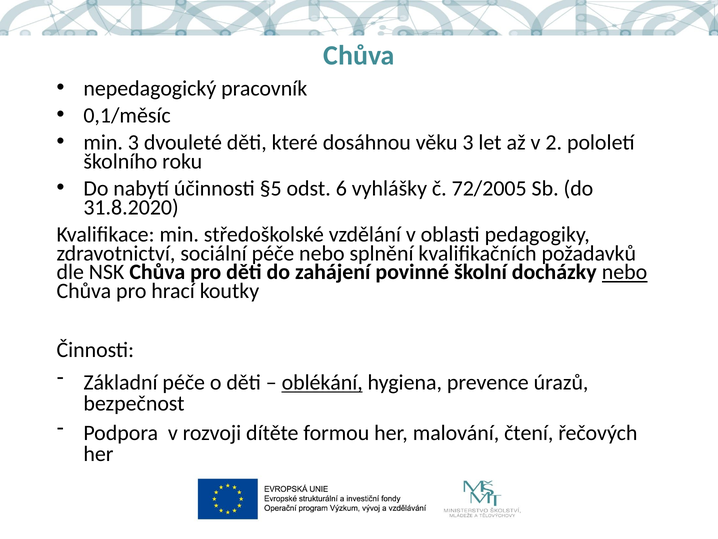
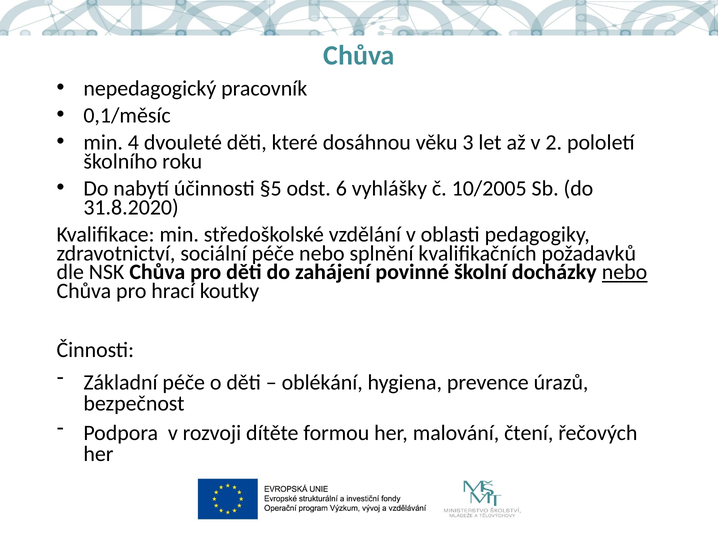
min 3: 3 -> 4
72/2005: 72/2005 -> 10/2005
oblékání underline: present -> none
